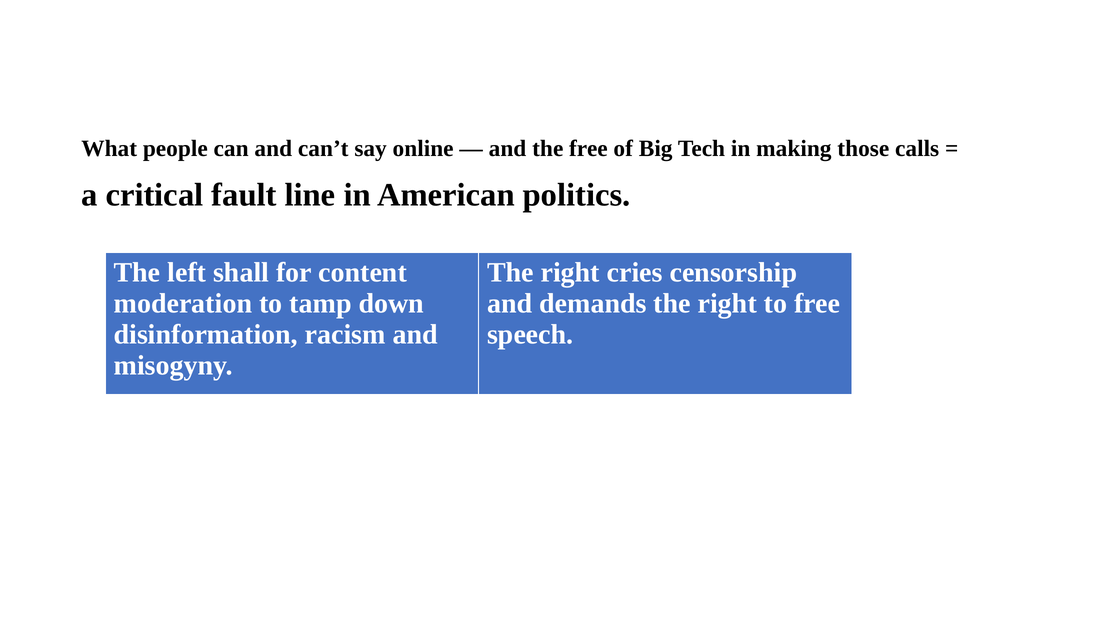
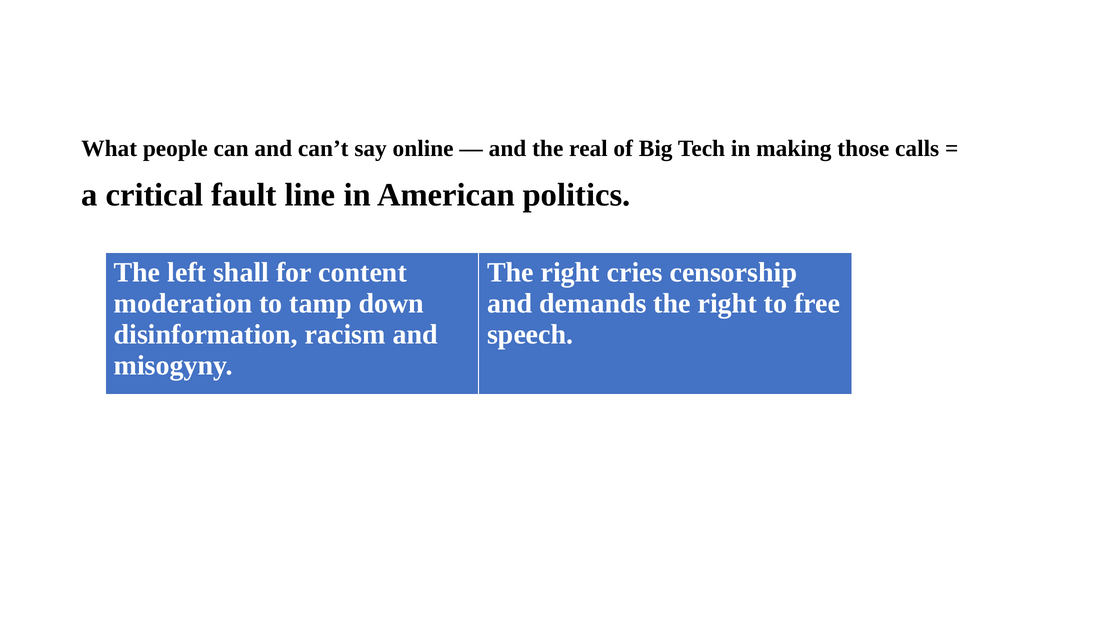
the free: free -> real
